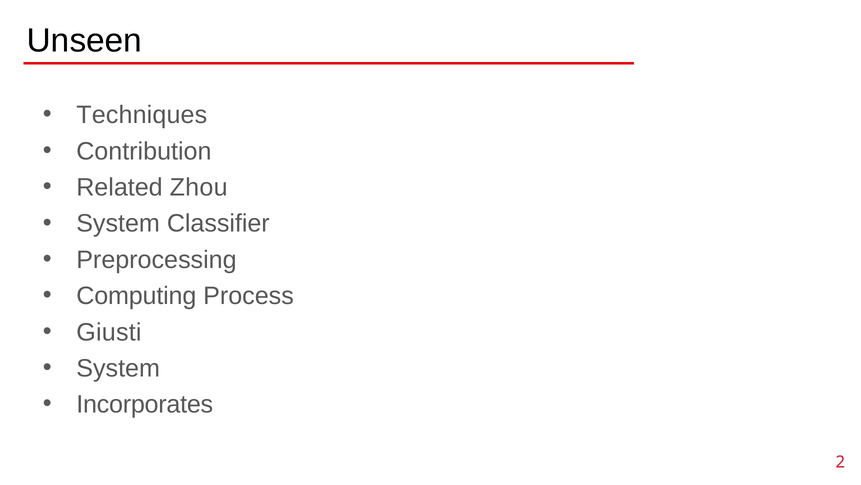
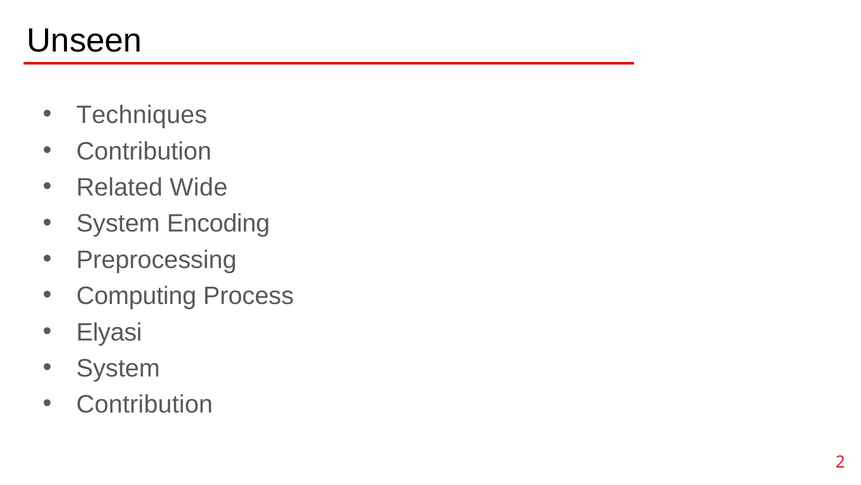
Zhou: Zhou -> Wide
Classifier: Classifier -> Encoding
Giusti: Giusti -> Elyasi
Incorporates at (145, 404): Incorporates -> Contribution
